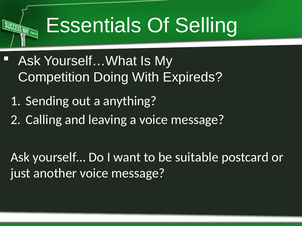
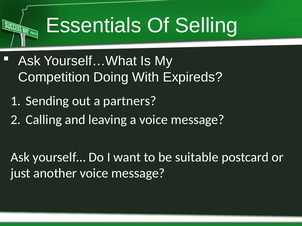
anything: anything -> partners
